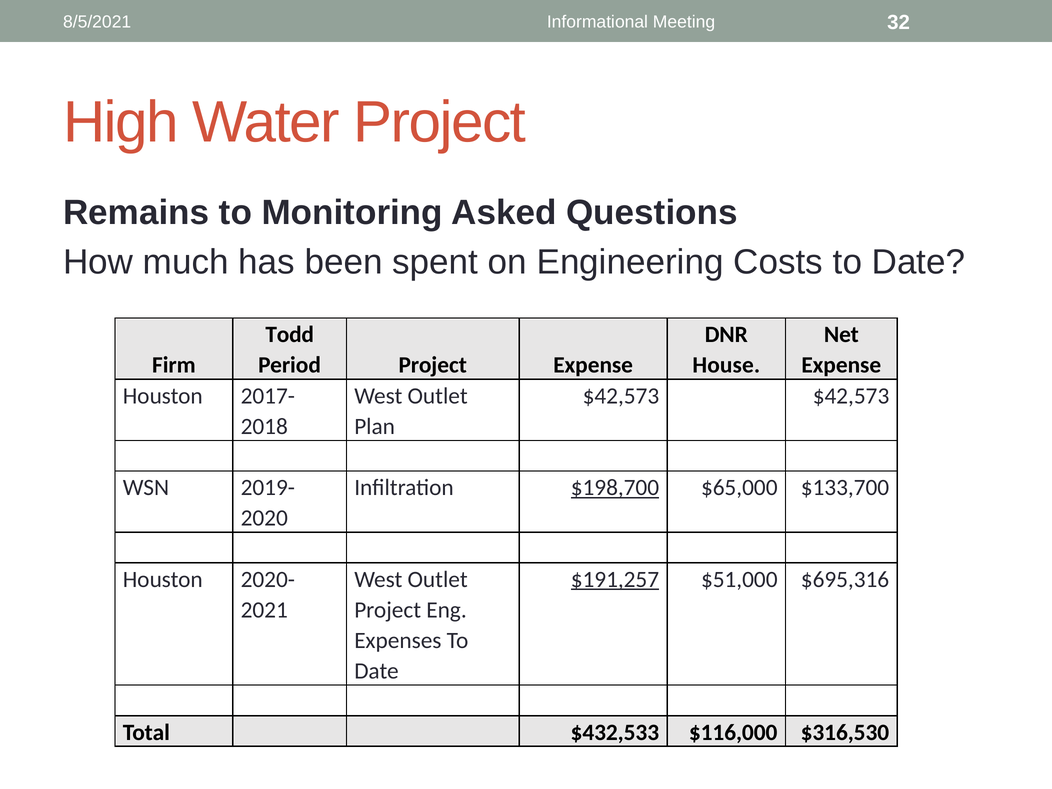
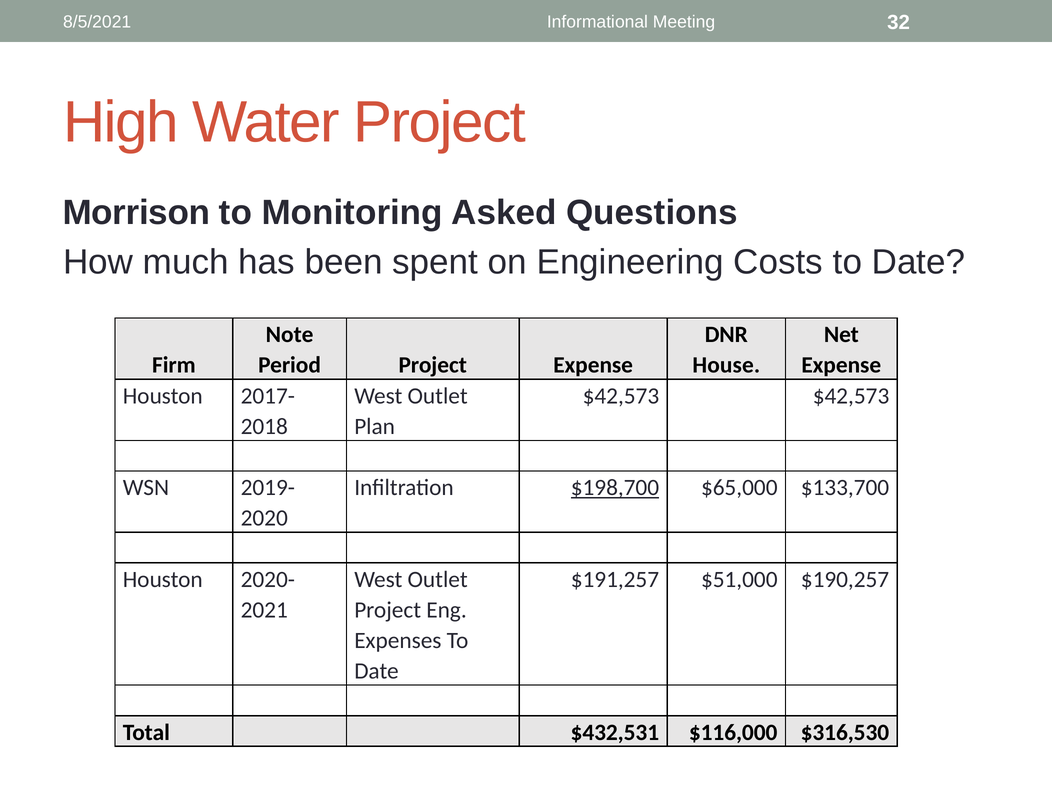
Remains: Remains -> Morrison
Todd: Todd -> Note
$191,257 underline: present -> none
$695,316: $695,316 -> $190,257
$432,533: $432,533 -> $432,531
